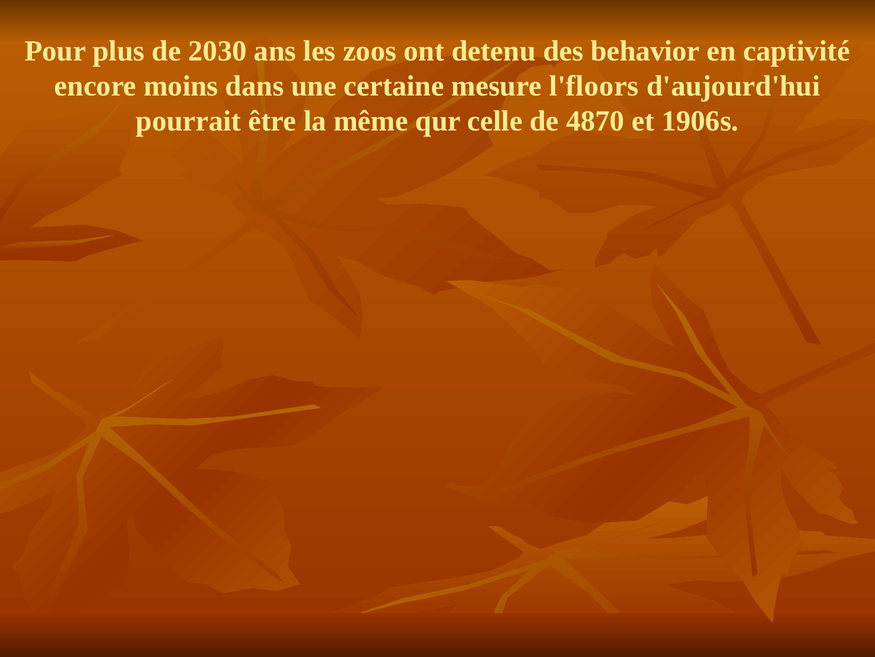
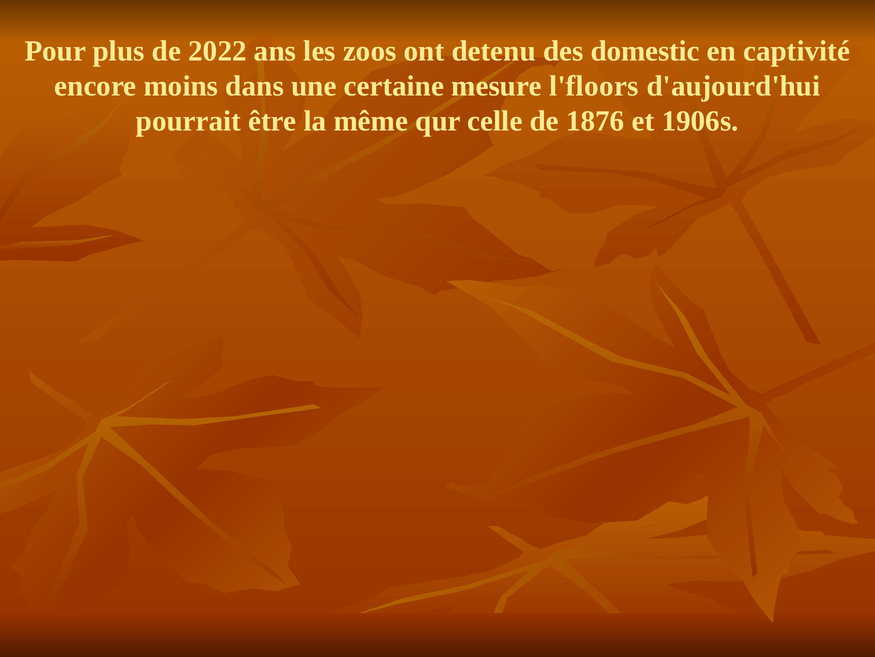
2030: 2030 -> 2022
behavior: behavior -> domestic
4870: 4870 -> 1876
